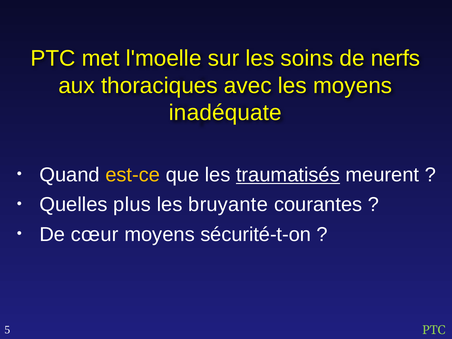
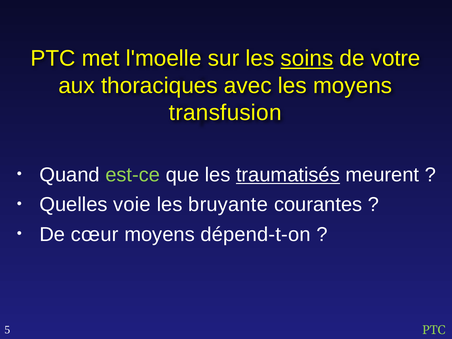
soins underline: none -> present
nerfs: nerfs -> votre
inadéquate: inadéquate -> transfusion
est-ce colour: yellow -> light green
plus: plus -> voie
sécurité-t-on: sécurité-t-on -> dépend-t-on
